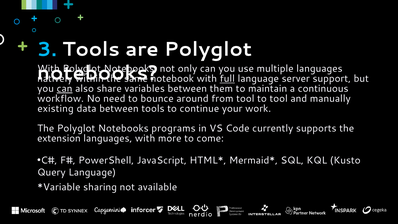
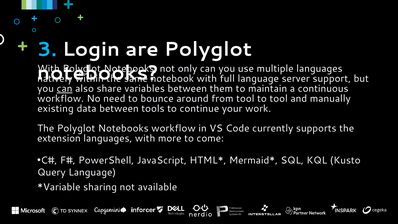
3 Tools: Tools -> Login
full underline: present -> none
Notebooks programs: programs -> workflow
